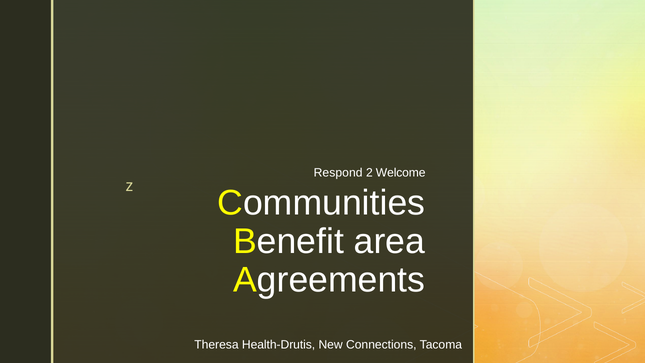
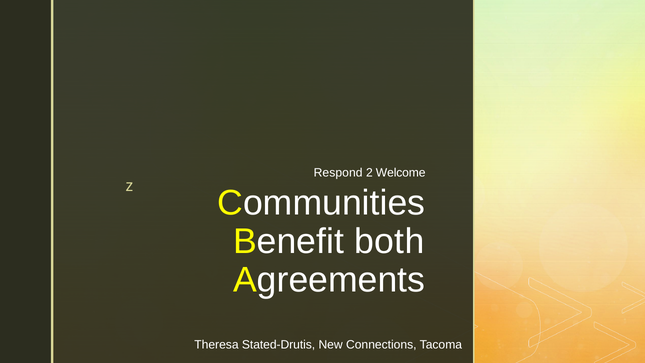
area: area -> both
Health-Drutis: Health-Drutis -> Stated-Drutis
